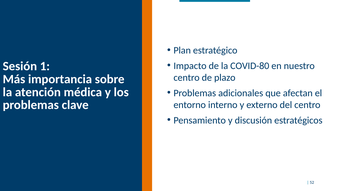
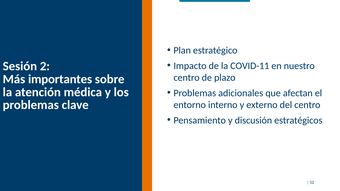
COVID-80: COVID-80 -> COVID-11
1: 1 -> 2
importancia: importancia -> importantes
